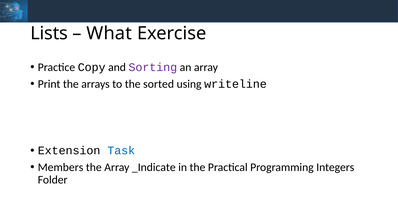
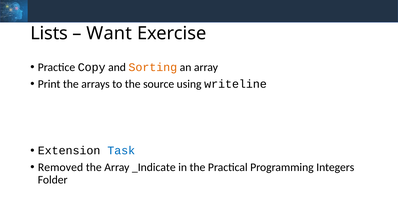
What: What -> Want
Sorting colour: purple -> orange
sorted: sorted -> source
Members: Members -> Removed
